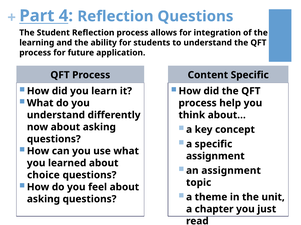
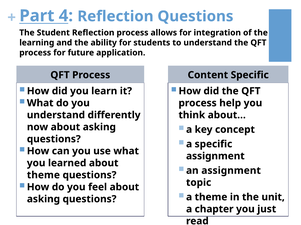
choice at (43, 176): choice -> theme
